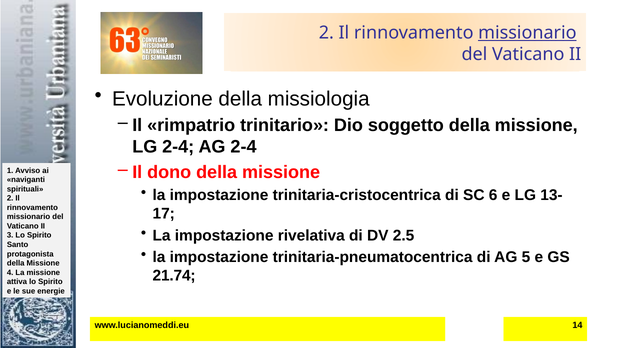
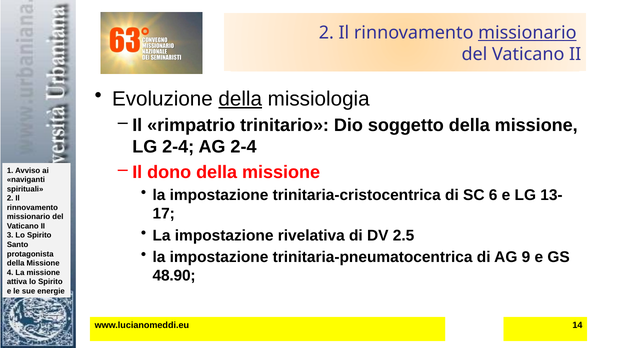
della at (240, 99) underline: none -> present
5: 5 -> 9
21.74: 21.74 -> 48.90
